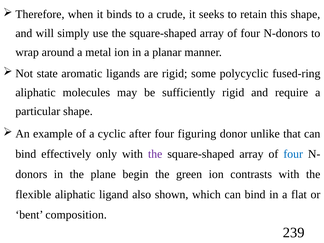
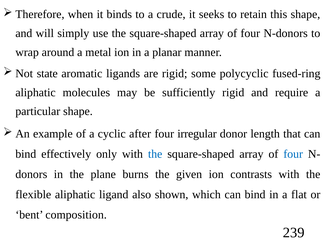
figuring: figuring -> irregular
unlike: unlike -> length
the at (155, 154) colour: purple -> blue
begin: begin -> burns
green: green -> given
